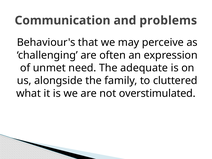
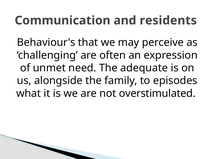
problems: problems -> residents
cluttered: cluttered -> episodes
